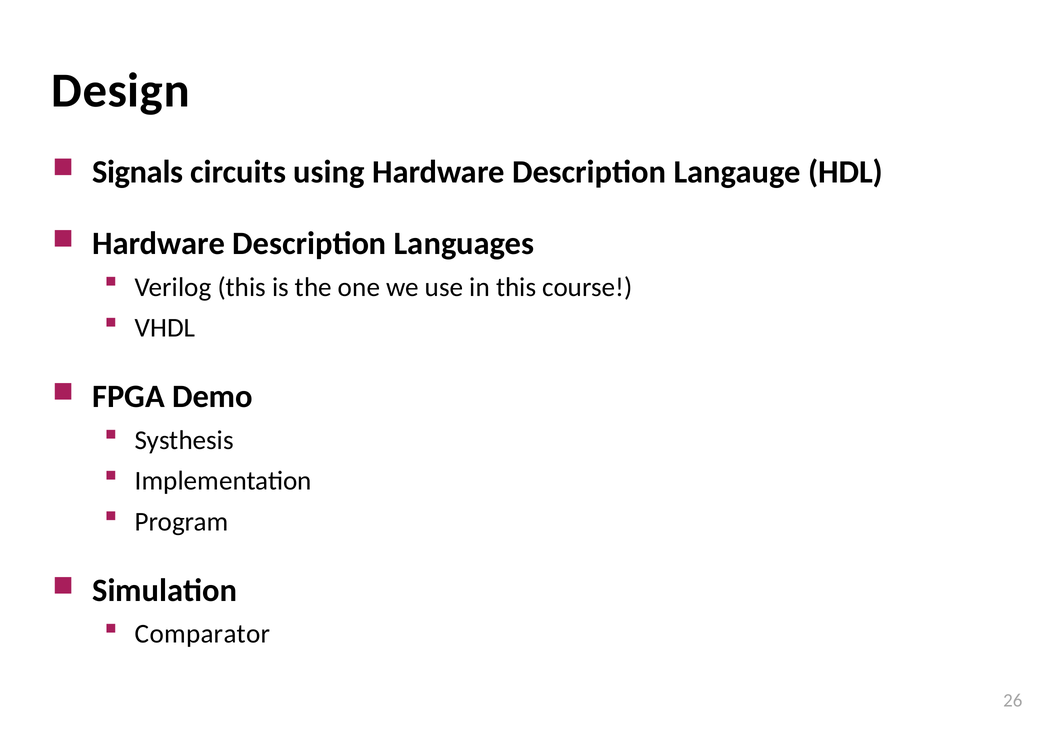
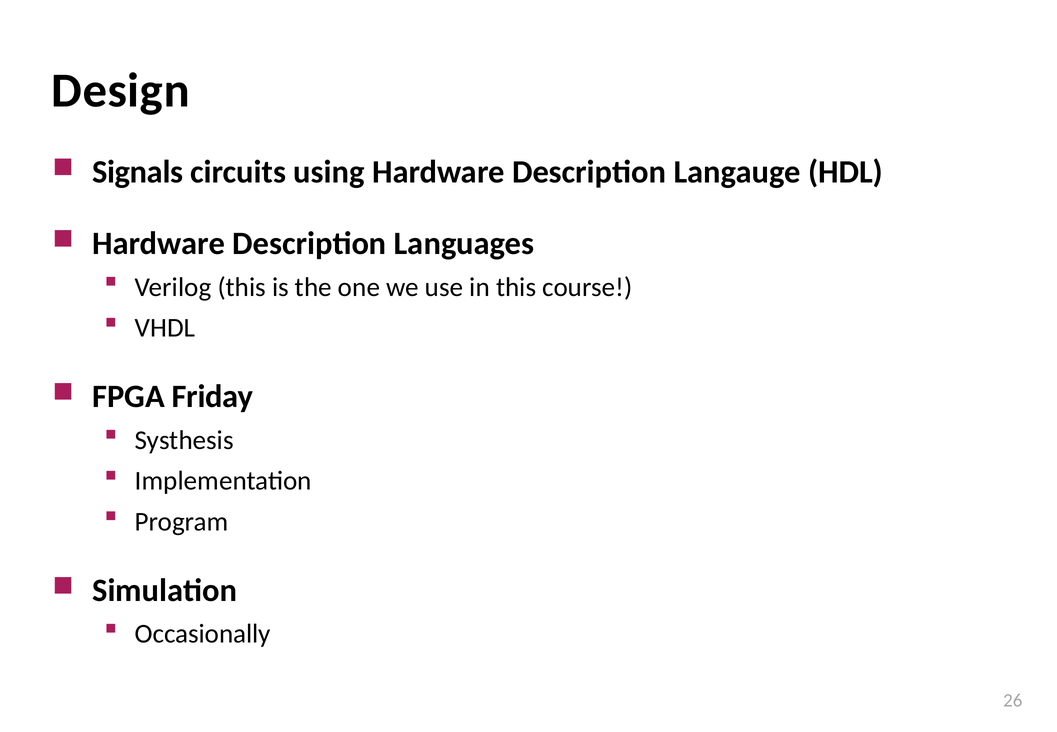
Demo: Demo -> Friday
Comparator: Comparator -> Occasionally
